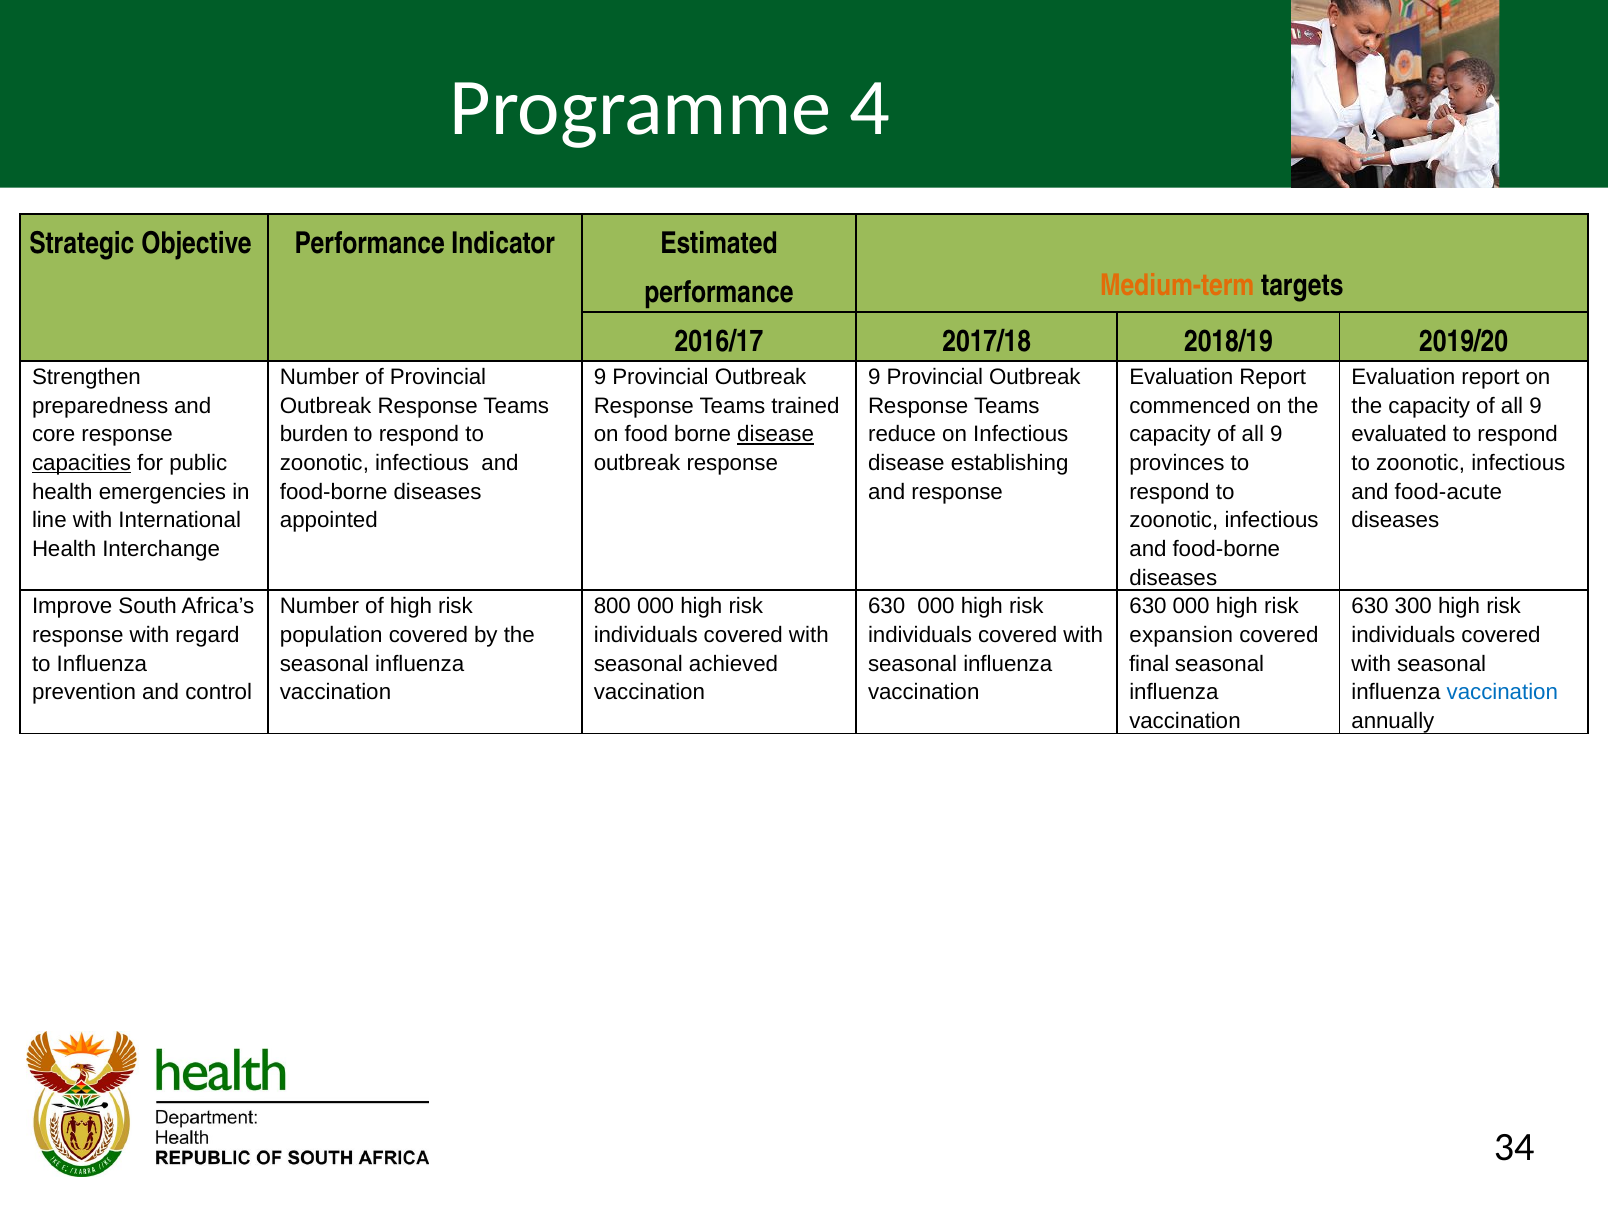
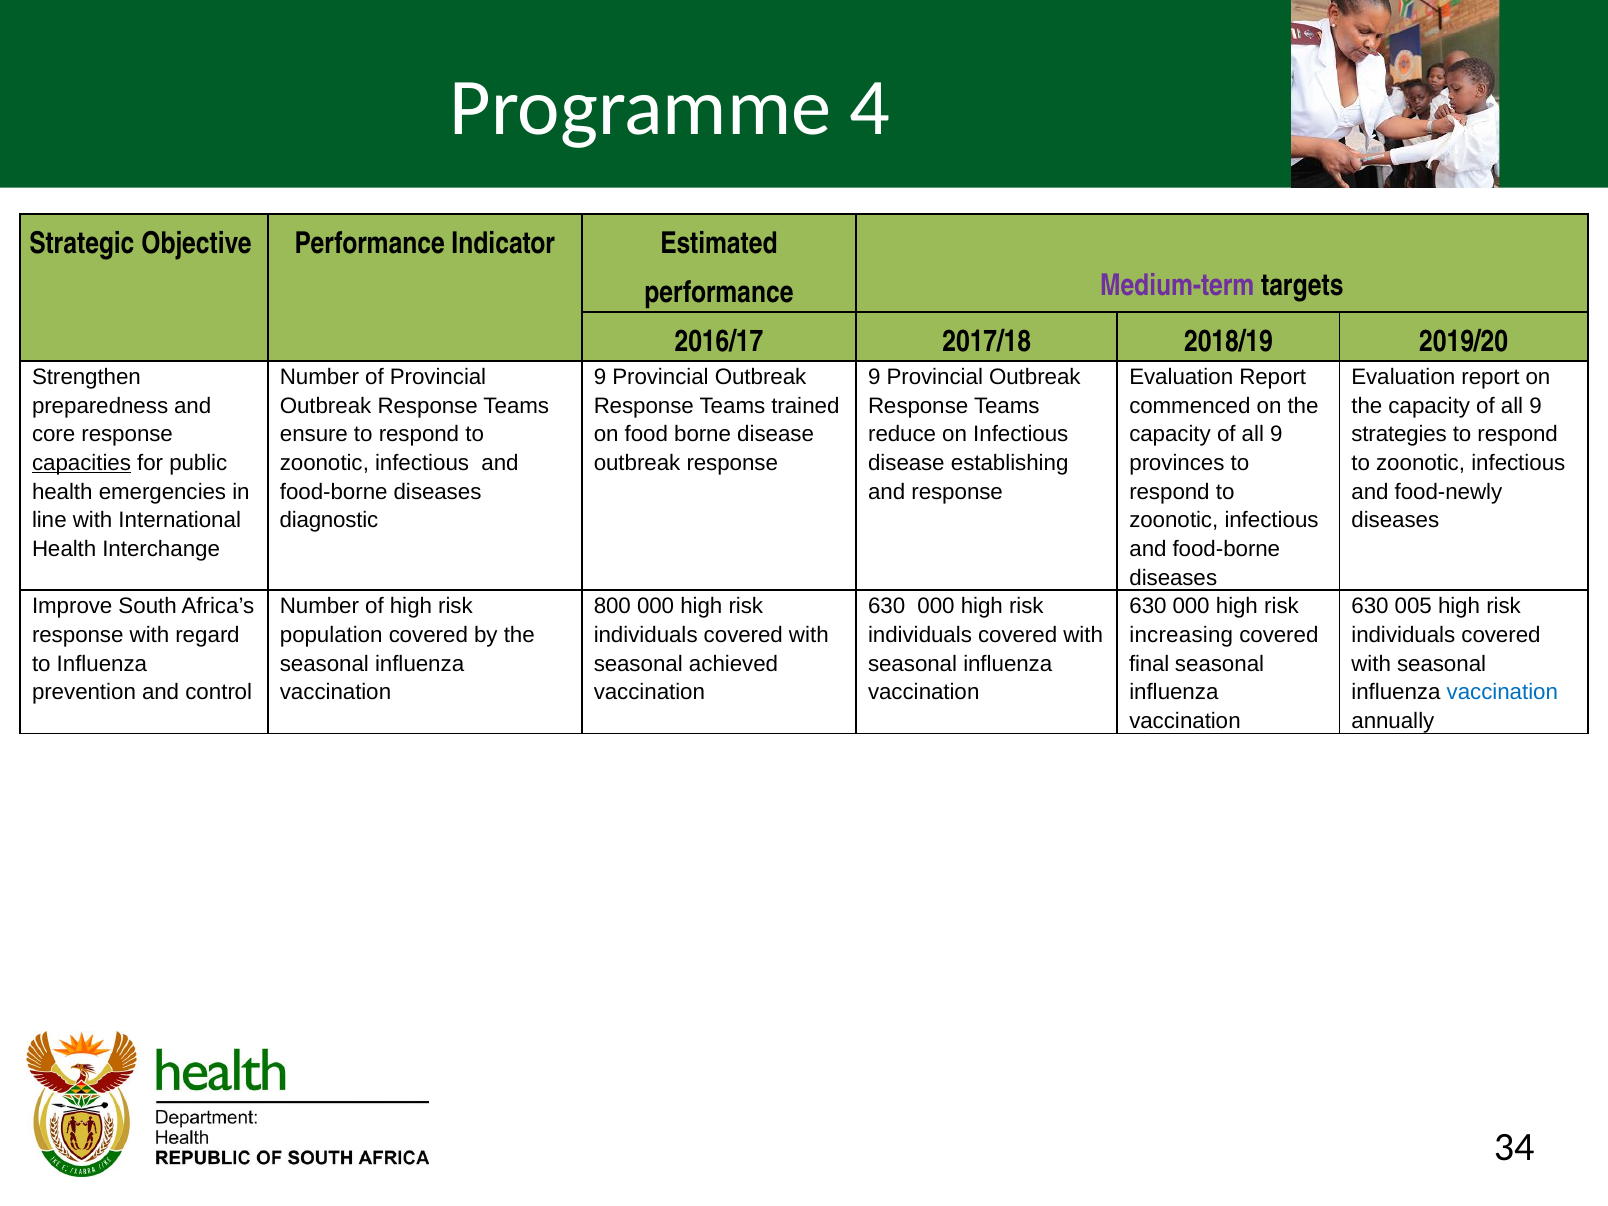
Medium-term colour: orange -> purple
burden: burden -> ensure
disease at (776, 434) underline: present -> none
evaluated: evaluated -> strategies
food-acute: food-acute -> food-newly
appointed: appointed -> diagnostic
300: 300 -> 005
expansion: expansion -> increasing
